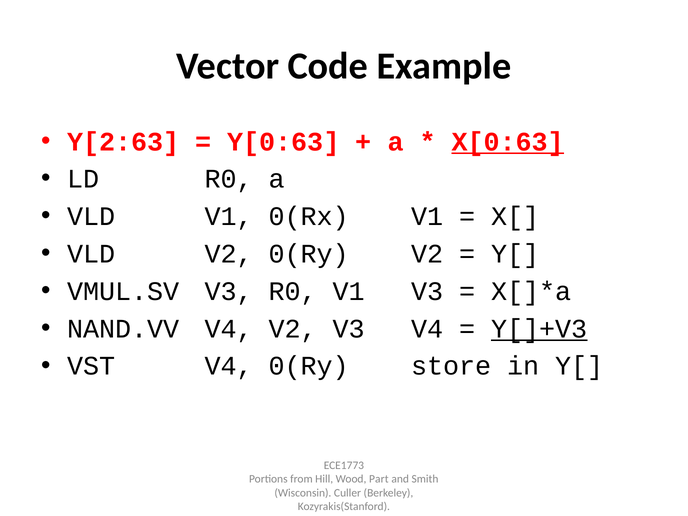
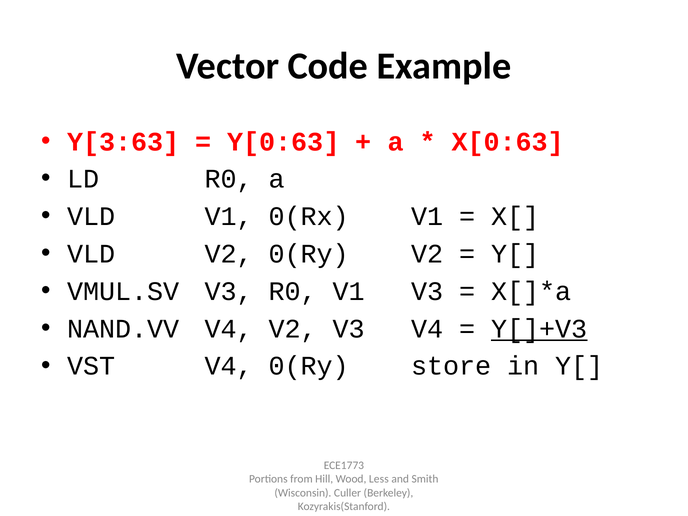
Y[2:63: Y[2:63 -> Y[3:63
X[0:63 underline: present -> none
Part: Part -> Less
